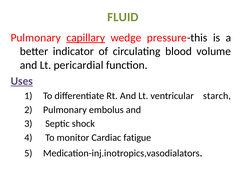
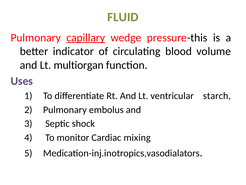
pericardial: pericardial -> multiorgan
Uses underline: present -> none
fatigue: fatigue -> mixing
